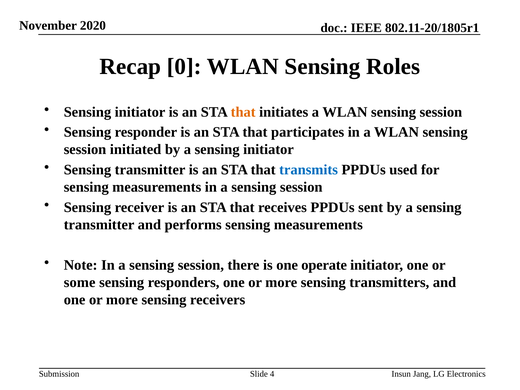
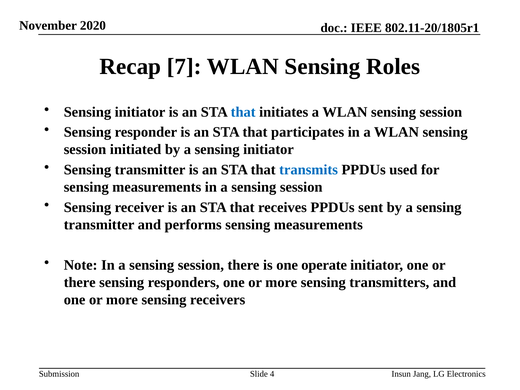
0: 0 -> 7
that at (243, 112) colour: orange -> blue
some at (80, 282): some -> there
